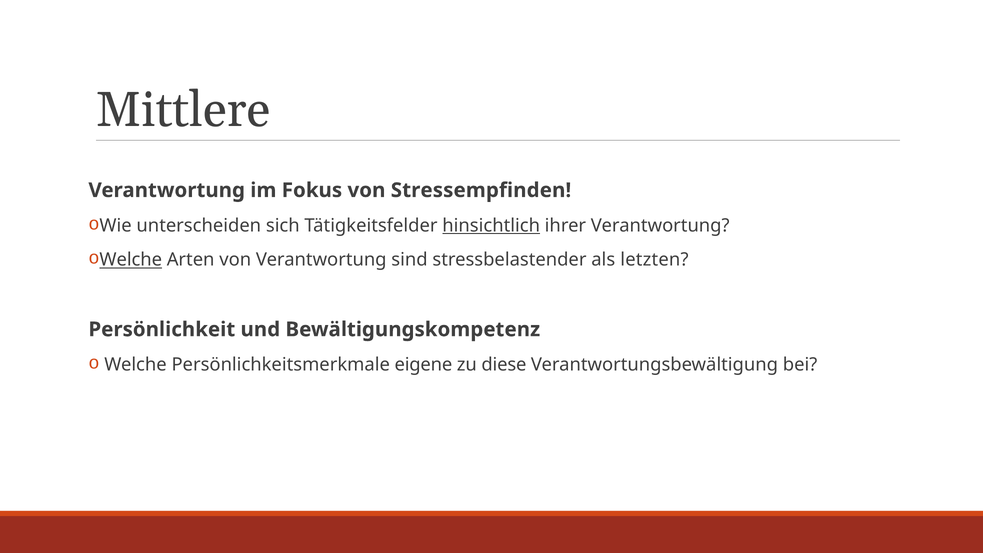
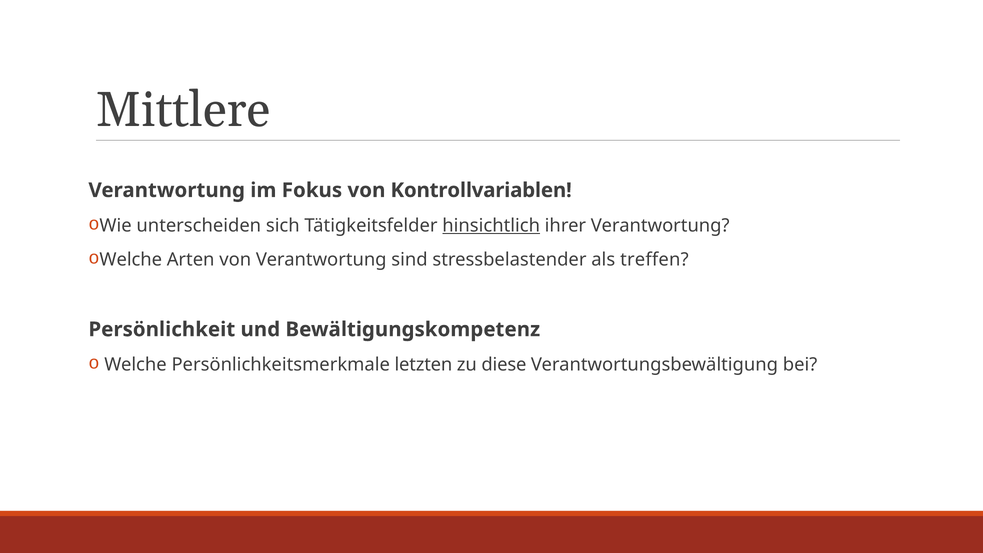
Stressempfinden: Stressempfinden -> Kontrollvariablen
Welche at (131, 260) underline: present -> none
letzten: letzten -> treffen
eigene: eigene -> letzten
